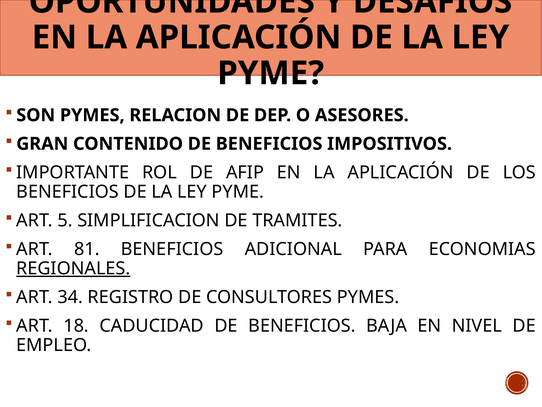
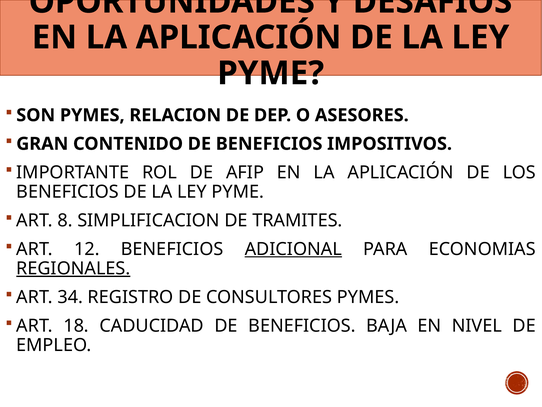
5: 5 -> 8
81: 81 -> 12
ADICIONAL underline: none -> present
